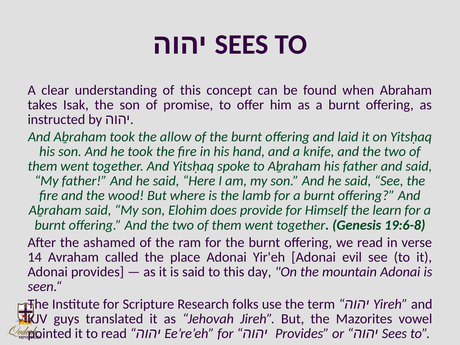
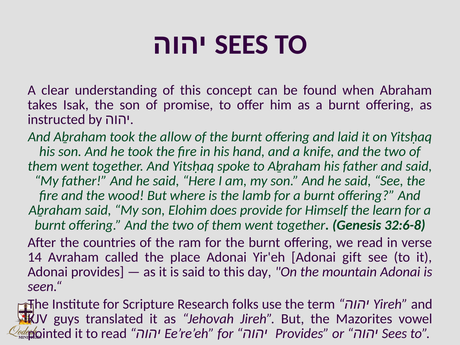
19:6-8: 19:6-8 -> 32:6-8
ashamed: ashamed -> countries
evil: evil -> gift
